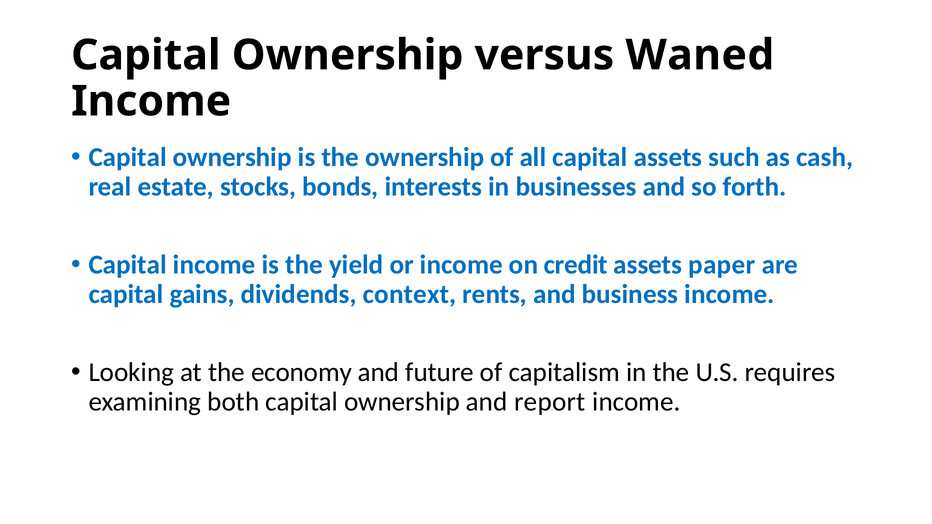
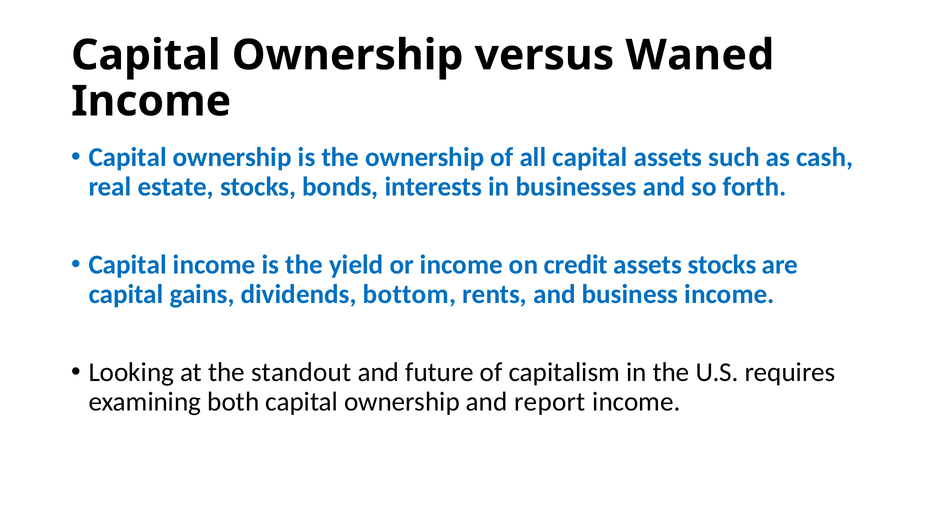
assets paper: paper -> stocks
context: context -> bottom
economy: economy -> standout
